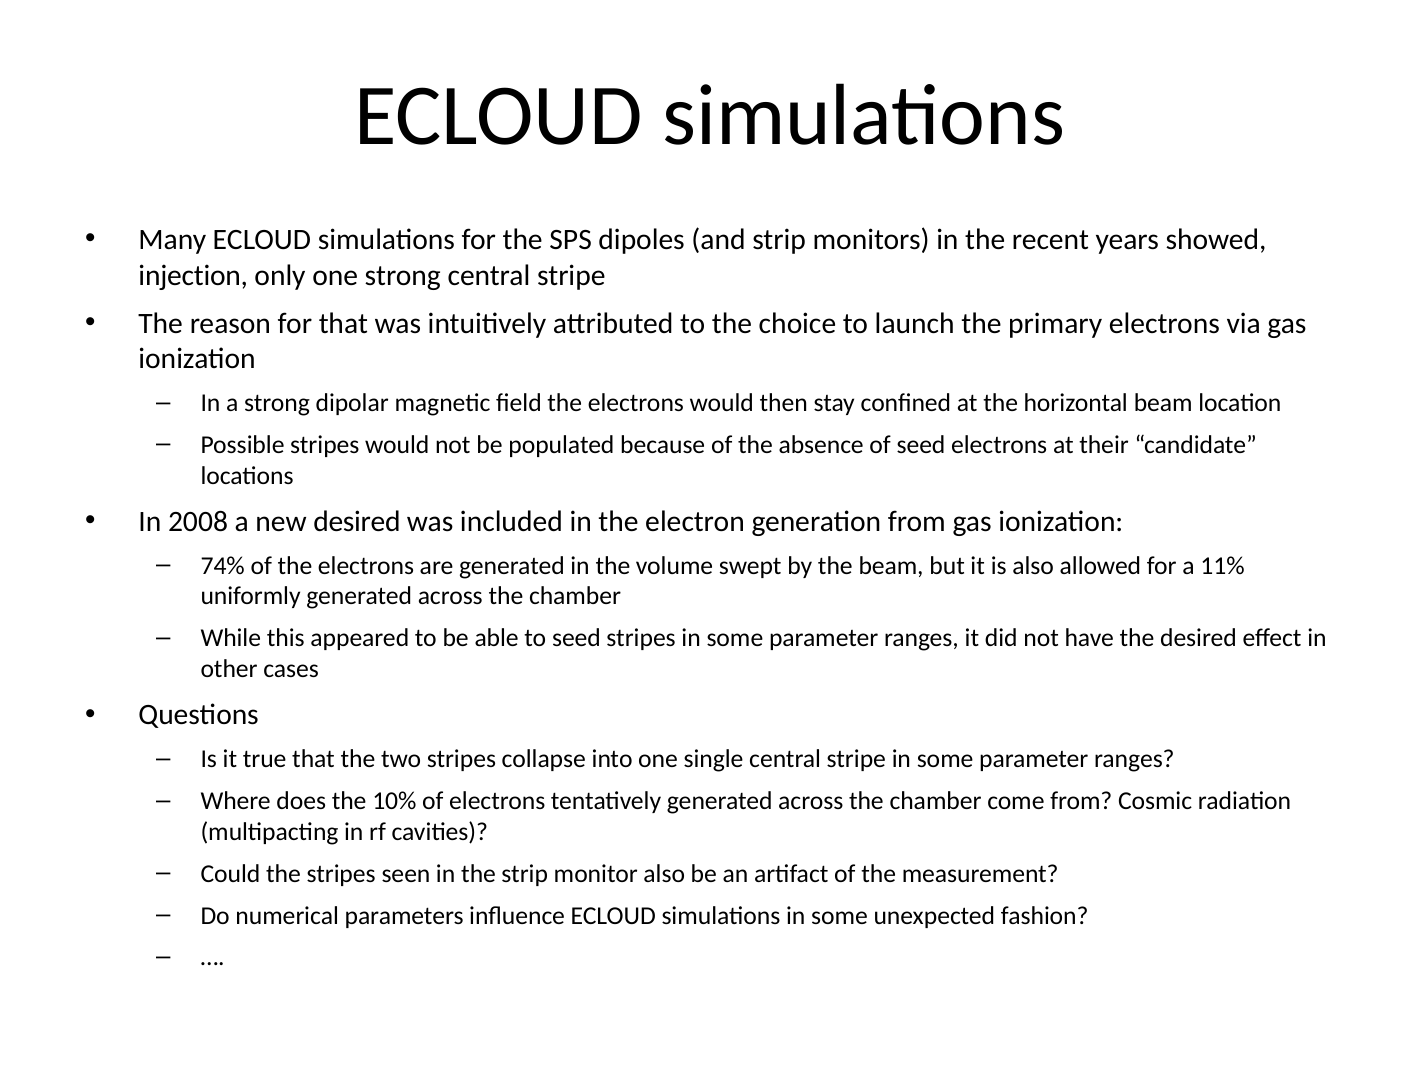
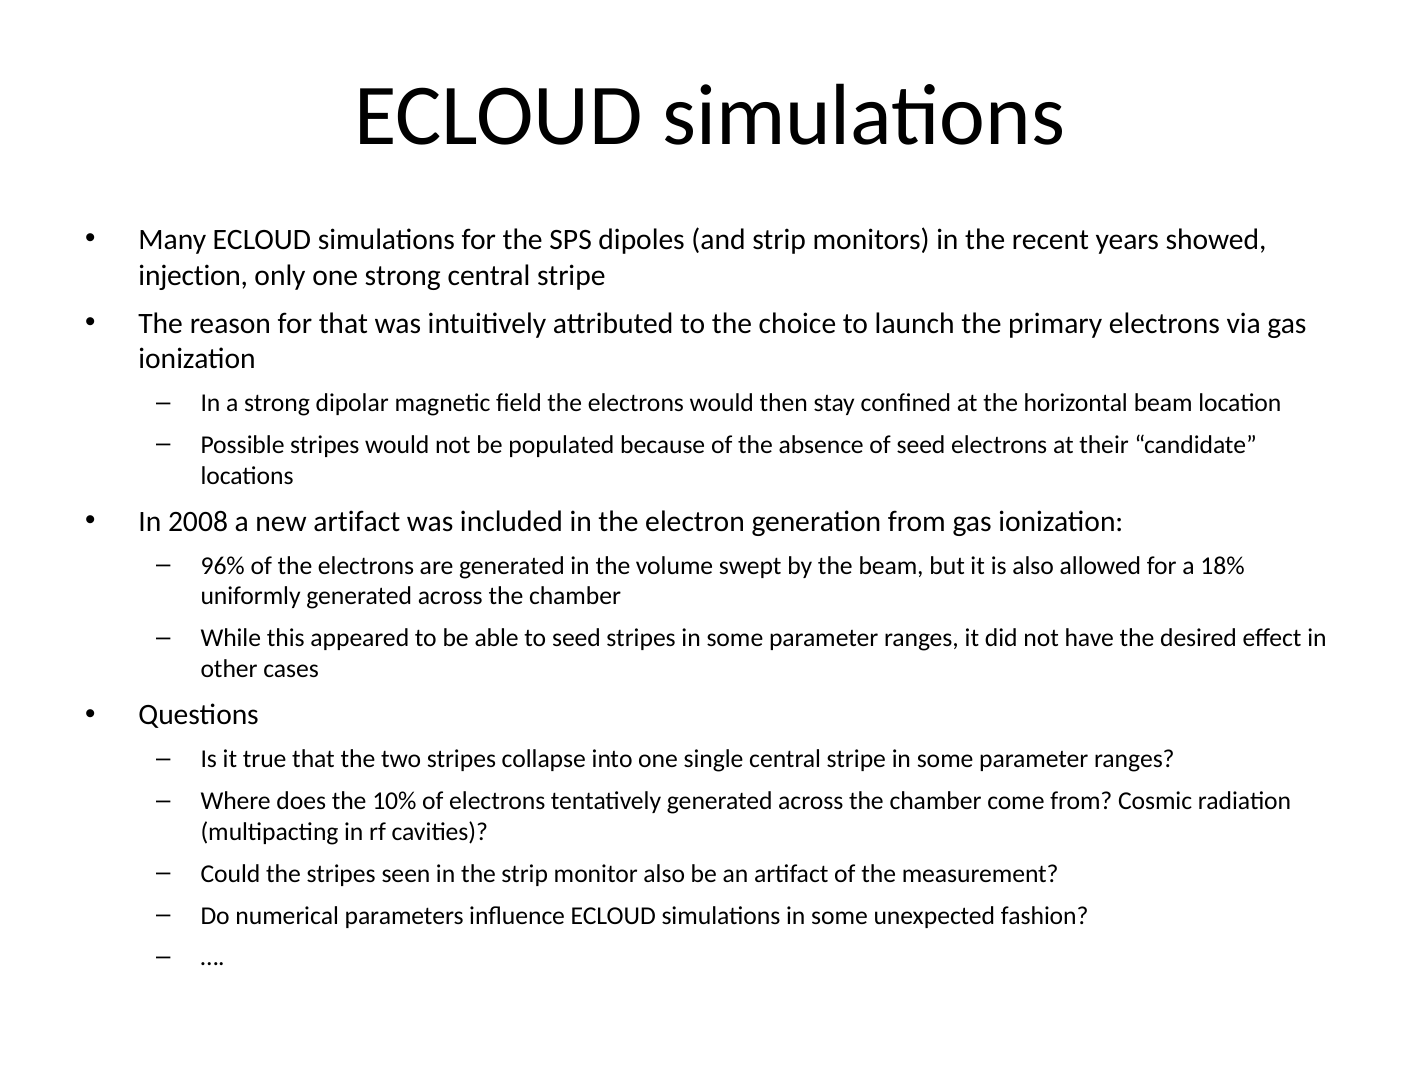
new desired: desired -> artifact
74%: 74% -> 96%
11%: 11% -> 18%
